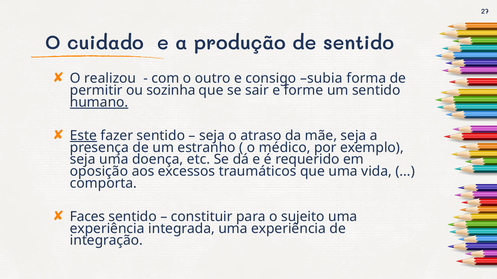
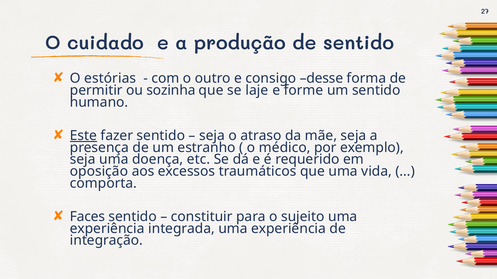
realizou: realizou -> estórias
subia: subia -> desse
sair: sair -> laje
humano underline: present -> none
